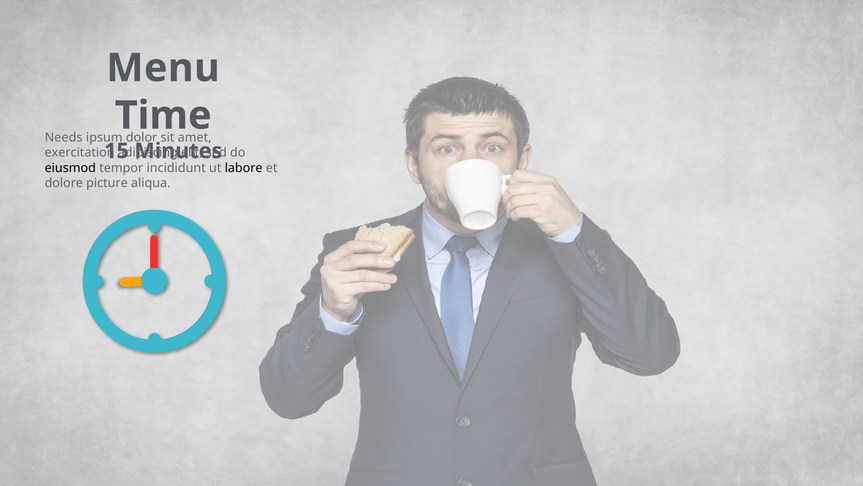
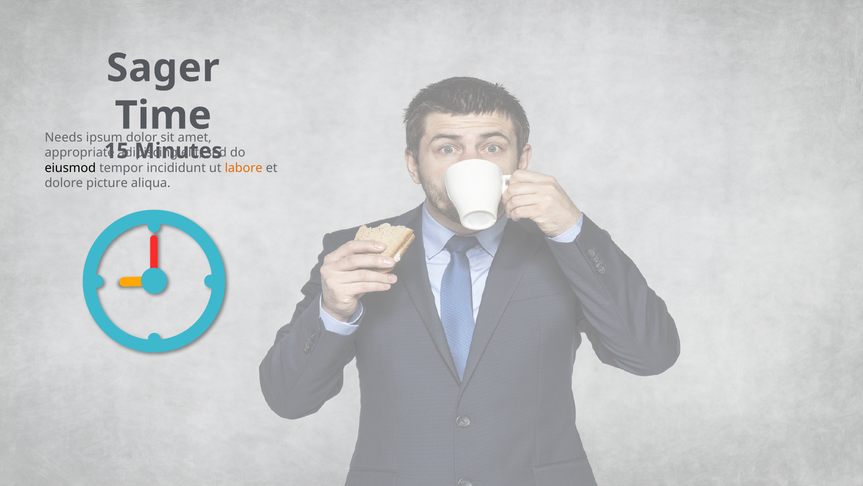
Menu: Menu -> Sager
exercitation: exercitation -> appropriate
labore colour: black -> orange
